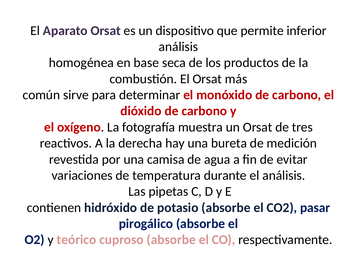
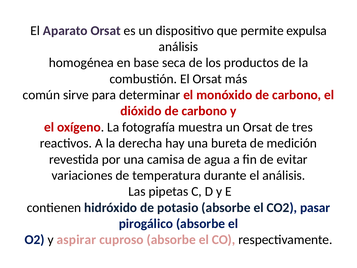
inferior: inferior -> expulsa
teórico: teórico -> aspirar
